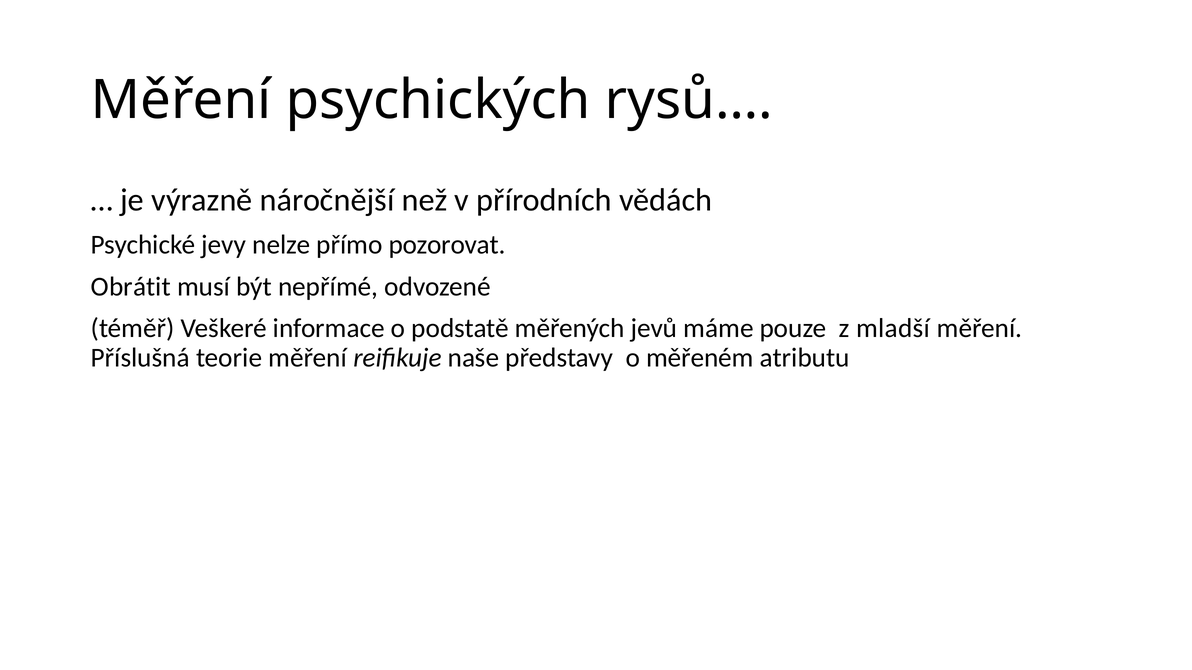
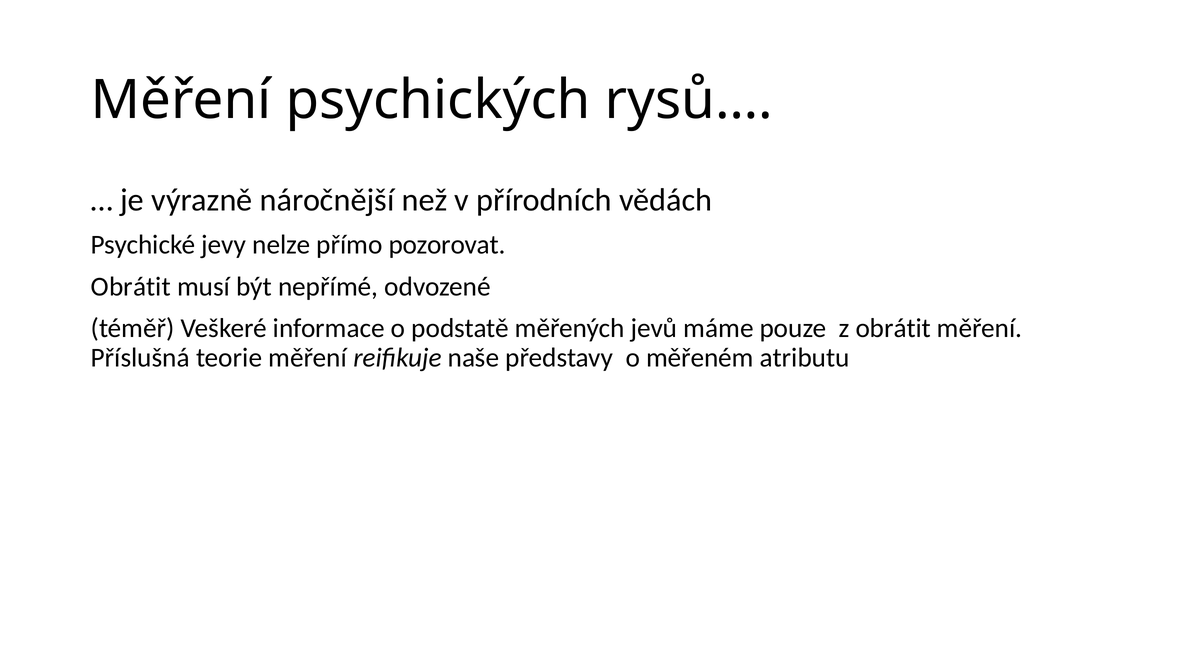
z mladší: mladší -> obrátit
